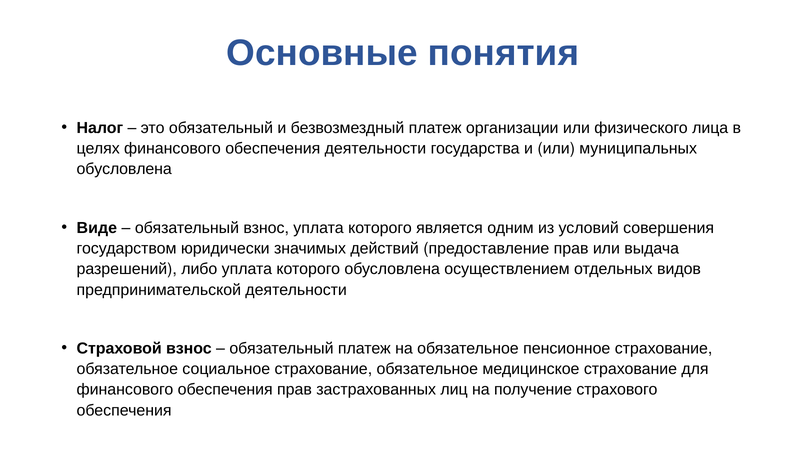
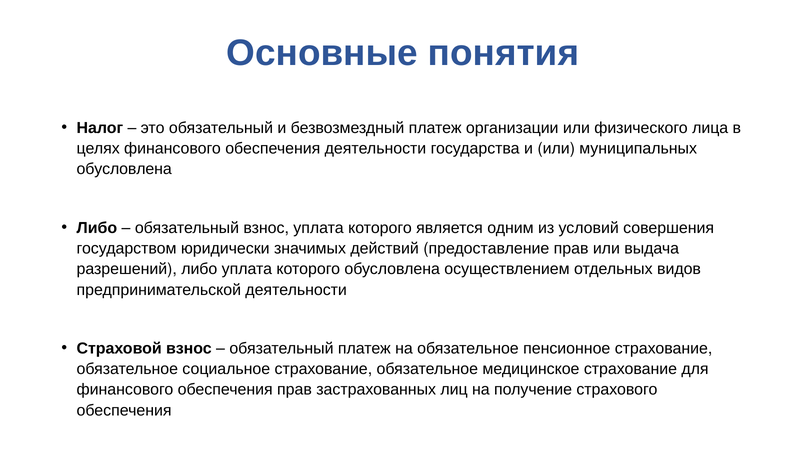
Виде at (97, 228): Виде -> Либо
